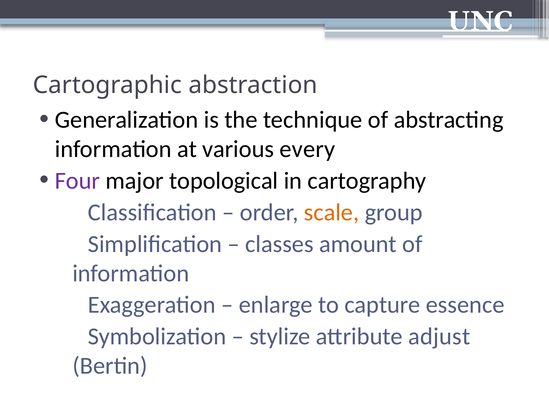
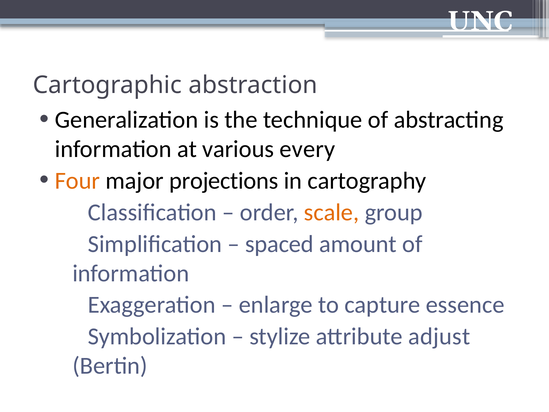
Four colour: purple -> orange
topological: topological -> projections
classes: classes -> spaced
